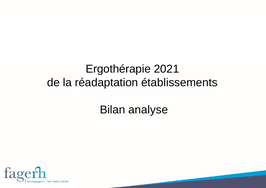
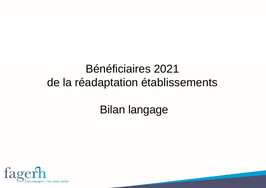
Ergothérapie: Ergothérapie -> Bénéficiaires
analyse: analyse -> langage
